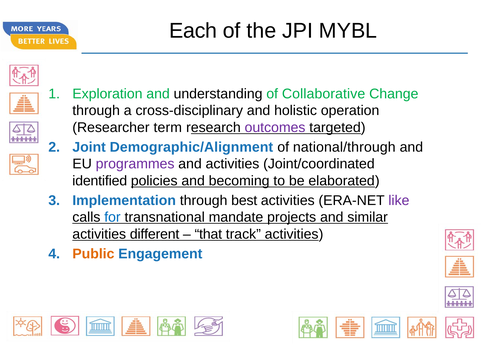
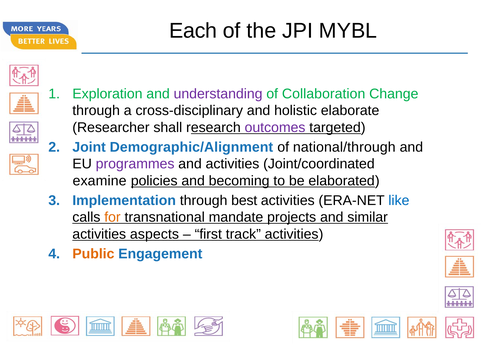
understanding colour: black -> purple
Collaborative: Collaborative -> Collaboration
operation: operation -> elaborate
term: term -> shall
identified: identified -> examine
like colour: purple -> blue
for colour: blue -> orange
different: different -> aspects
that: that -> first
